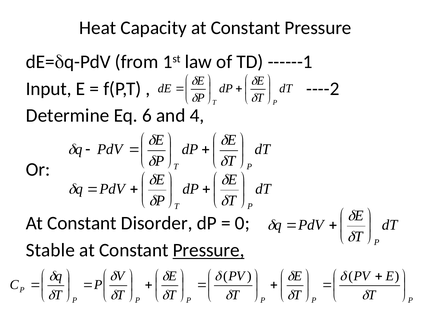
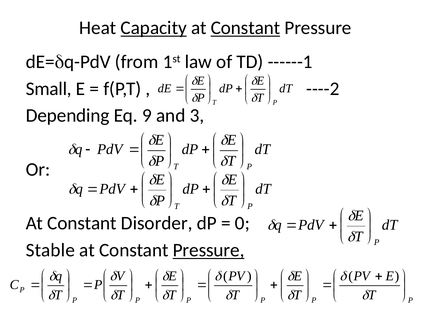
Capacity underline: none -> present
Constant at (246, 28) underline: none -> present
Input: Input -> Small
Determine: Determine -> Depending
6: 6 -> 9
4: 4 -> 3
